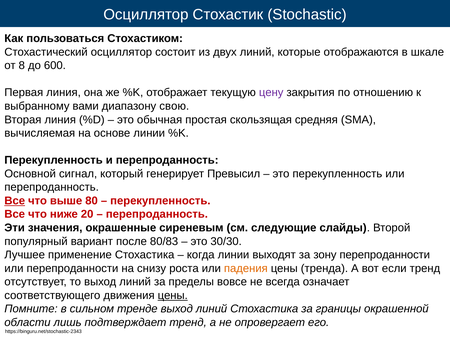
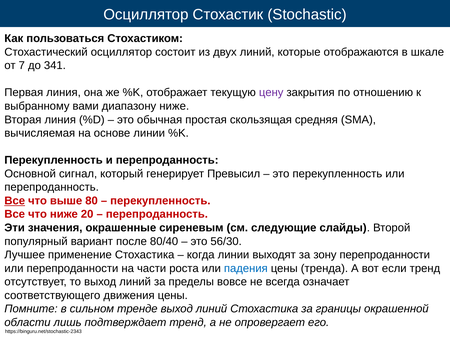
8: 8 -> 7
600: 600 -> 341
диапазону свою: свою -> ниже
80/83: 80/83 -> 80/40
30/30: 30/30 -> 56/30
снизу: снизу -> части
падения colour: orange -> blue
цены at (173, 295) underline: present -> none
